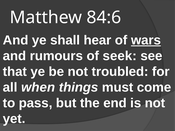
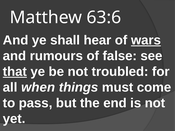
84:6: 84:6 -> 63:6
seek: seek -> false
that underline: none -> present
